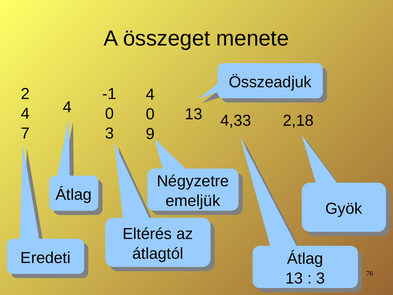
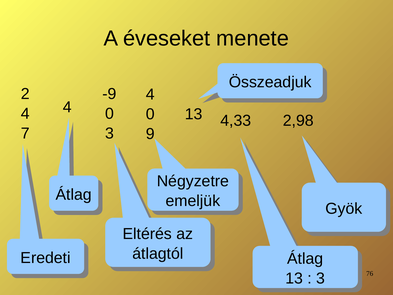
összeget: összeget -> éveseket
-1: -1 -> -9
2,18: 2,18 -> 2,98
